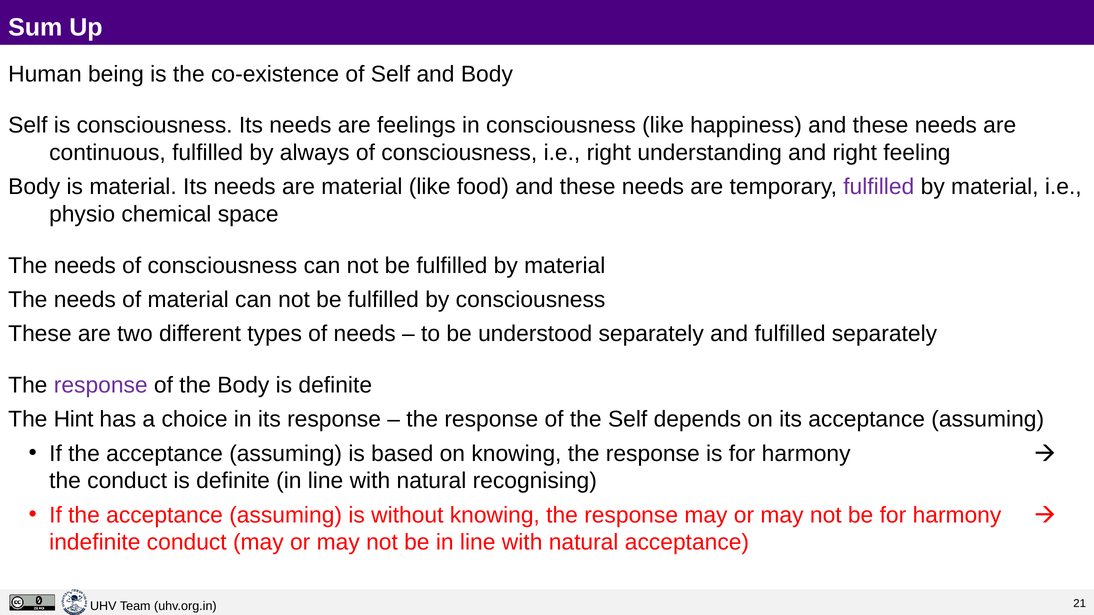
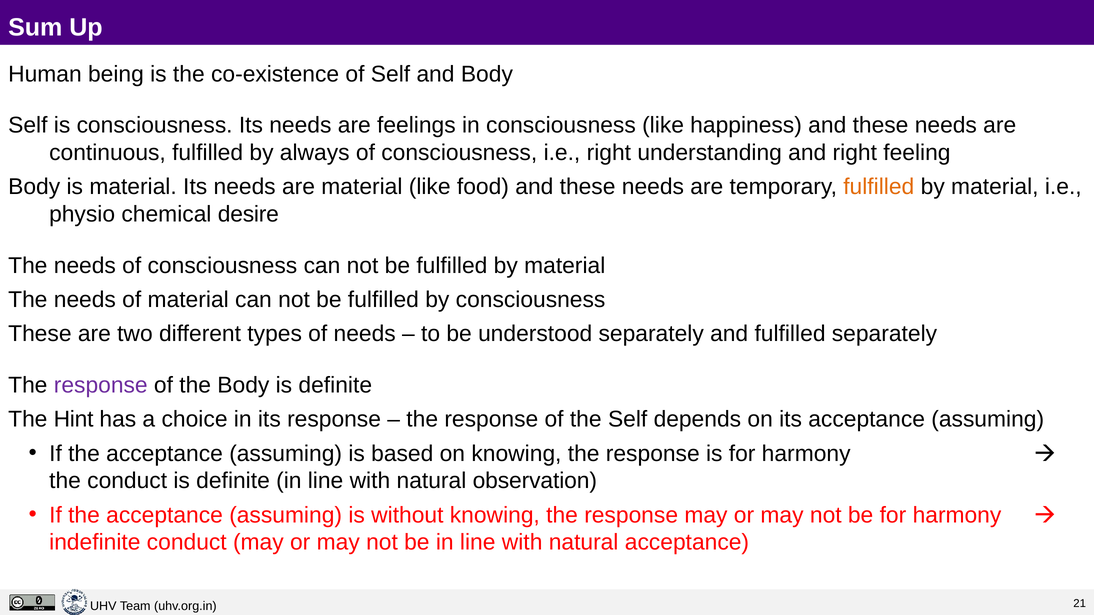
fulfilled at (879, 187) colour: purple -> orange
space: space -> desire
recognising: recognising -> observation
